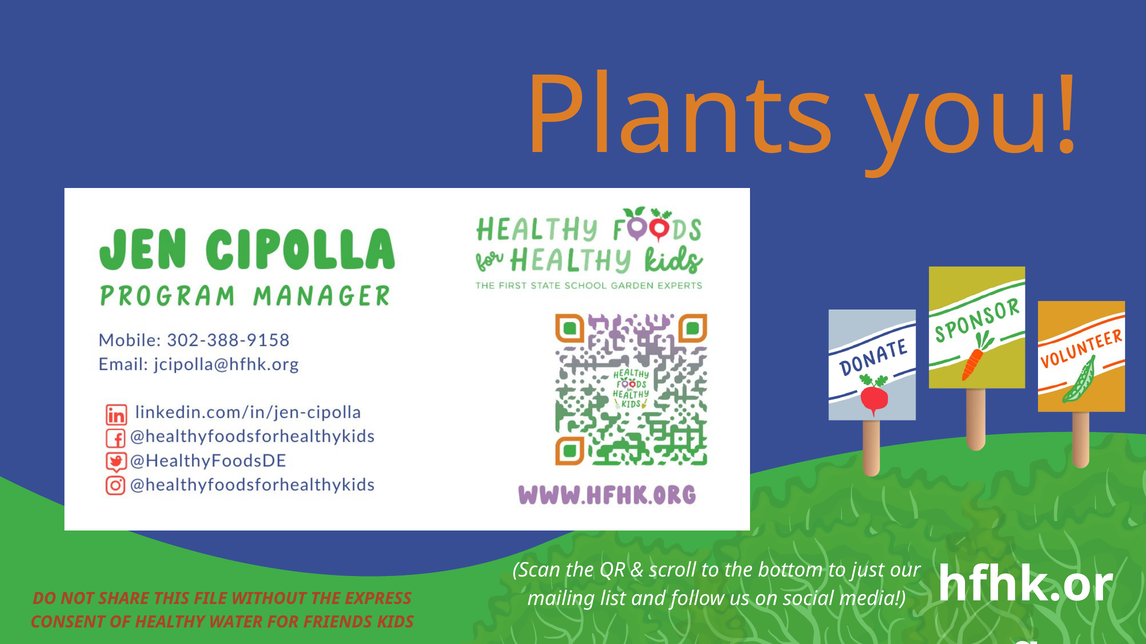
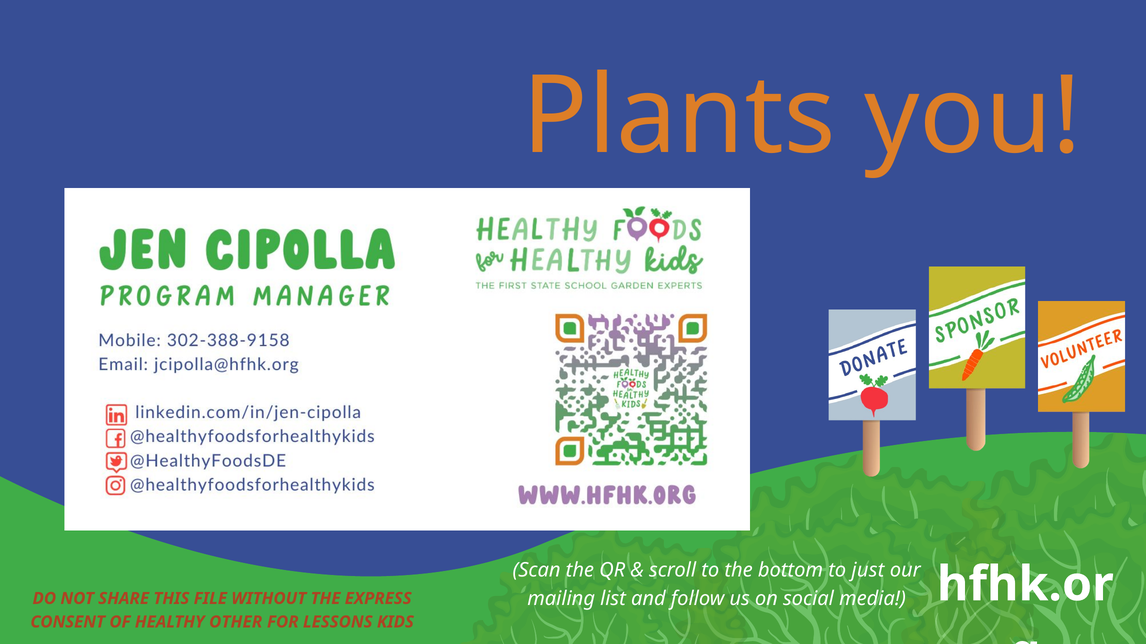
WATER: WATER -> OTHER
FRIENDS: FRIENDS -> LESSONS
